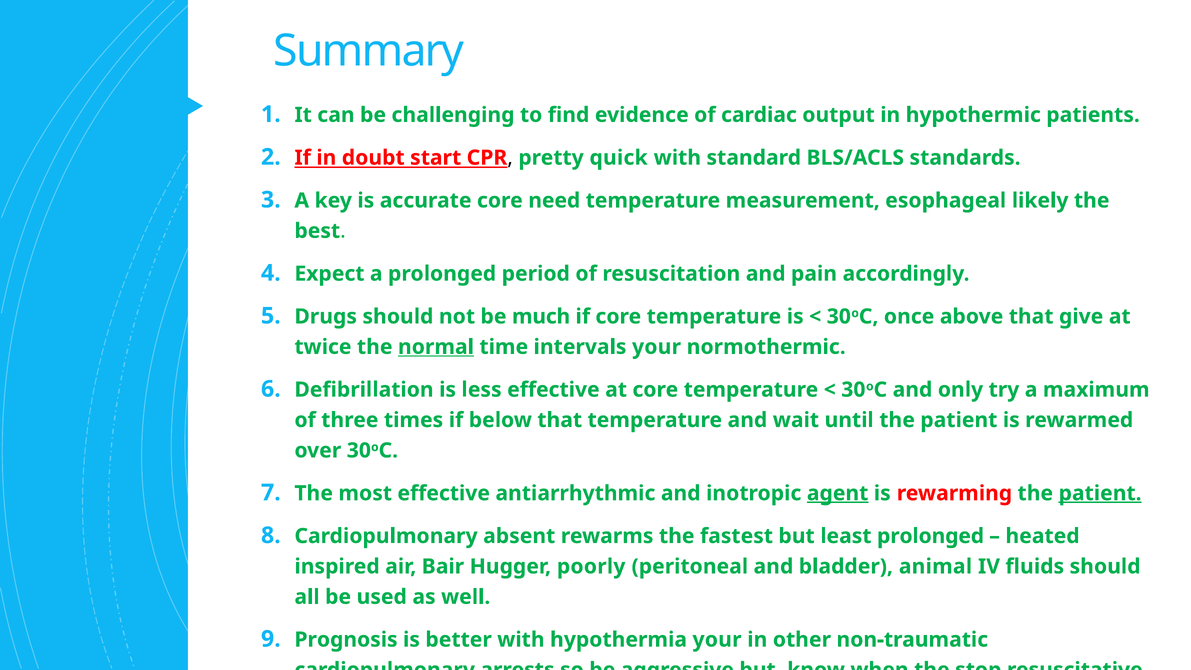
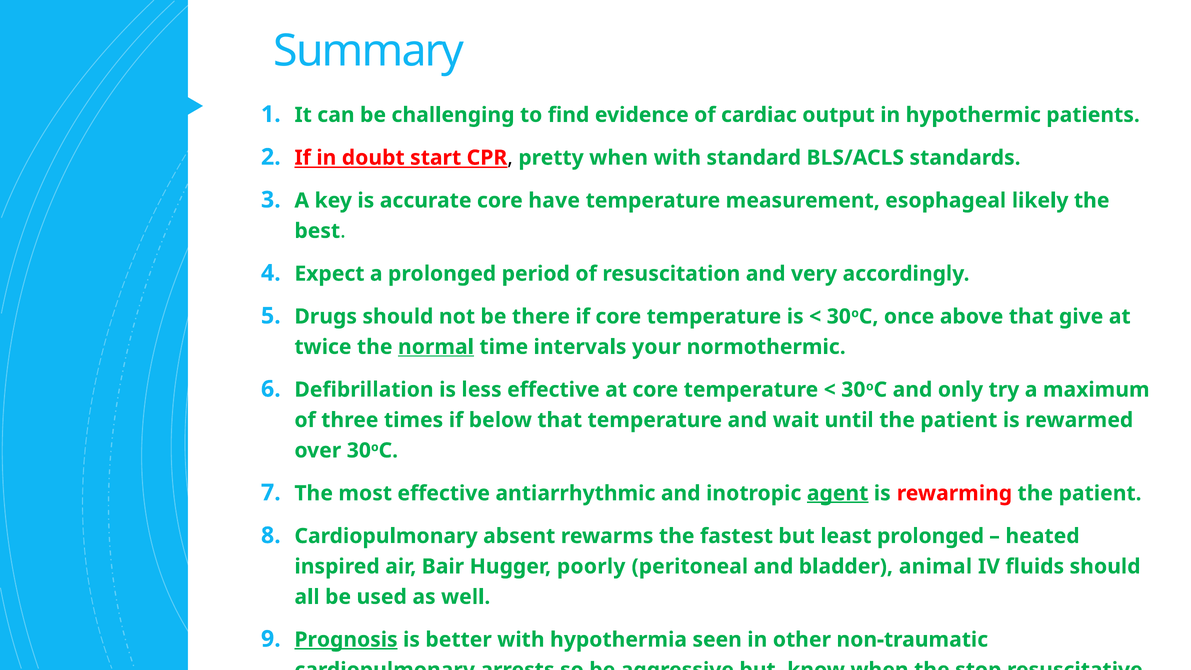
pretty quick: quick -> when
need: need -> have
pain: pain -> very
much: much -> there
patient at (1100, 493) underline: present -> none
Prognosis underline: none -> present
hypothermia your: your -> seen
